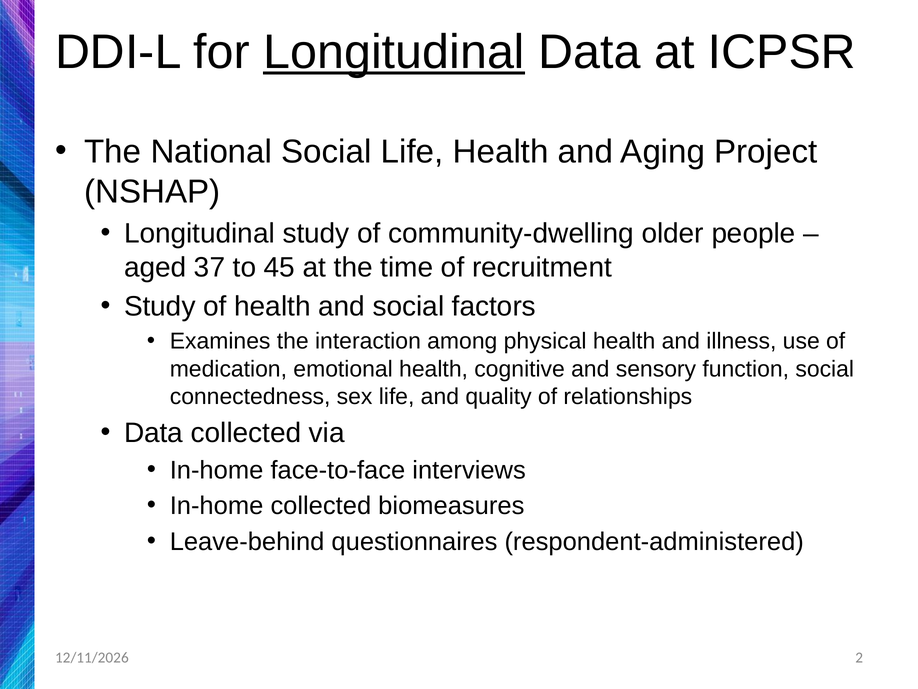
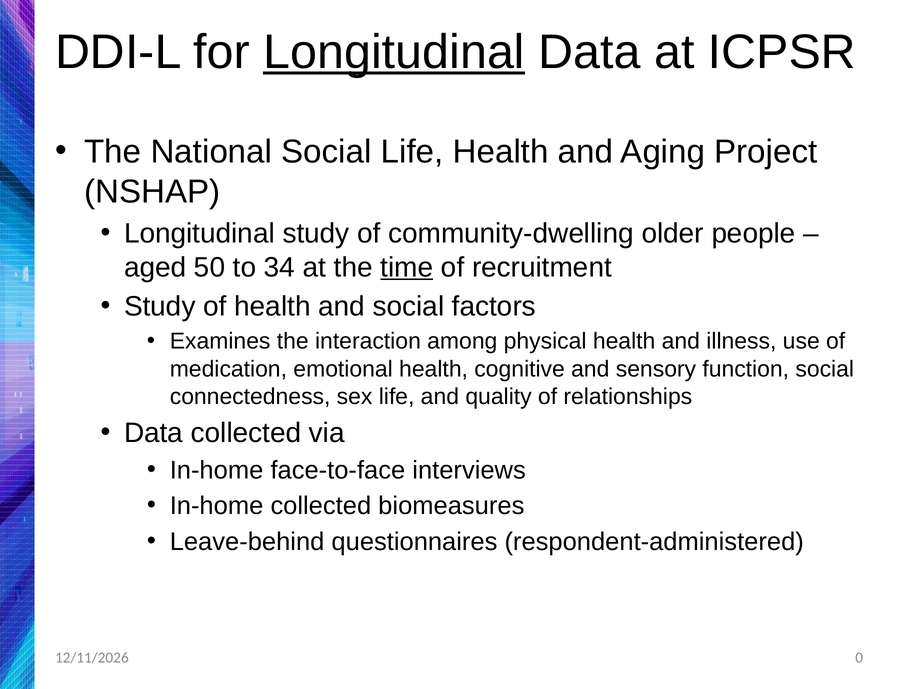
37: 37 -> 50
45: 45 -> 34
time underline: none -> present
2: 2 -> 0
